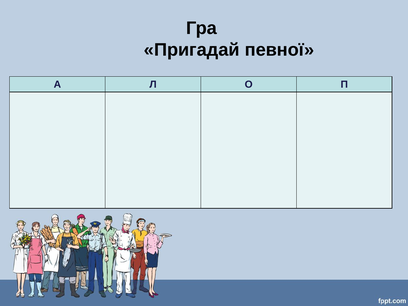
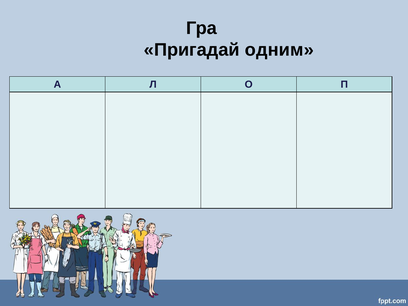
певної: певної -> одним
